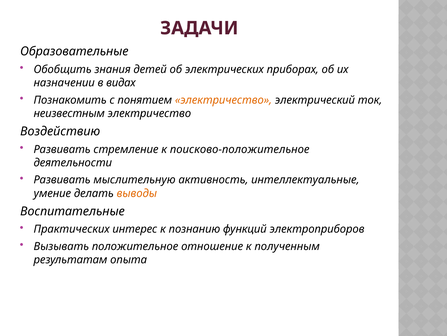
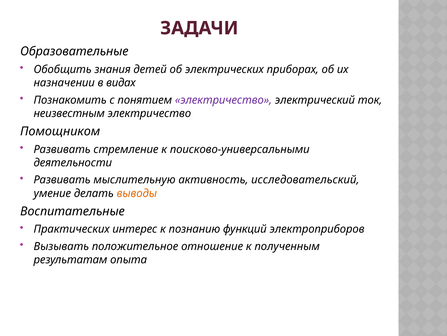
электричество at (223, 100) colour: orange -> purple
Воздействию: Воздействию -> Помощником
поисково-положительное: поисково-положительное -> поисково-универсальными
интеллектуальные: интеллектуальные -> исследовательский
